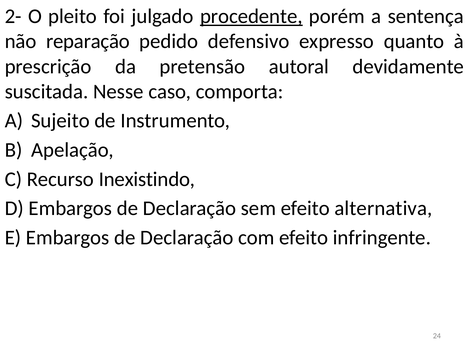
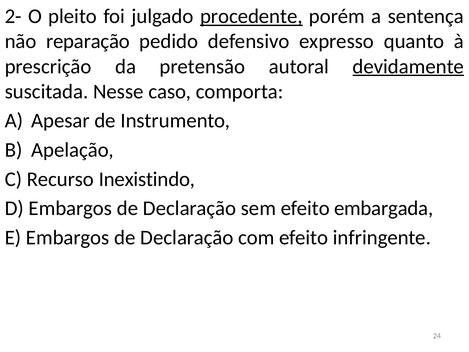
devidamente underline: none -> present
Sujeito: Sujeito -> Apesar
alternativa: alternativa -> embargada
